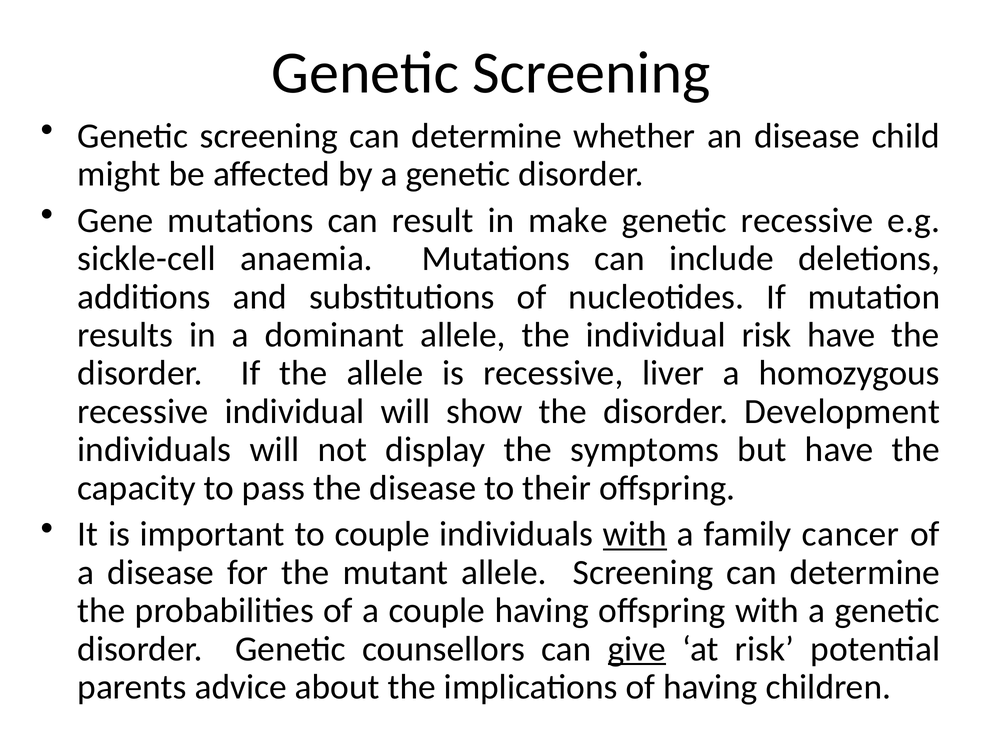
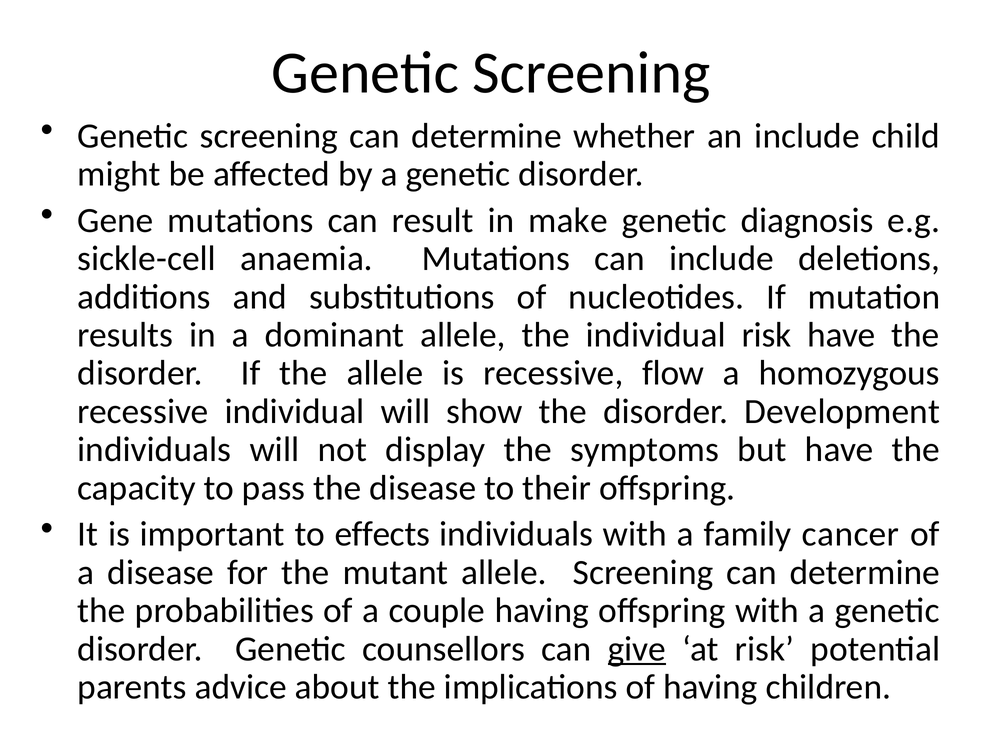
an disease: disease -> include
genetic recessive: recessive -> diagnosis
liver: liver -> flow
to couple: couple -> effects
with at (635, 535) underline: present -> none
